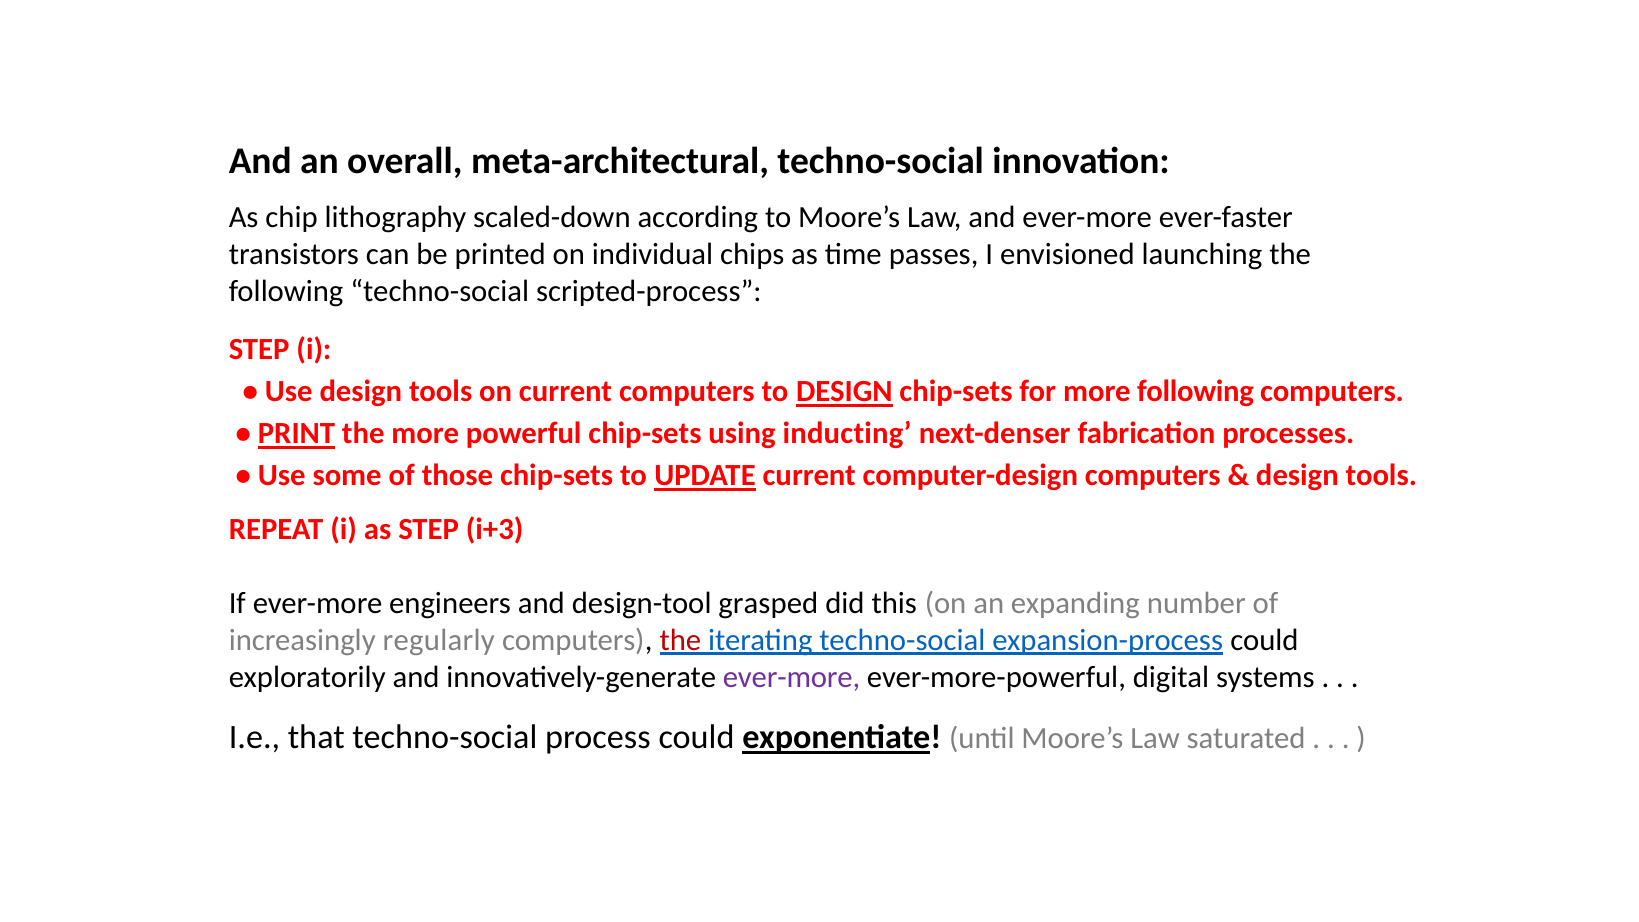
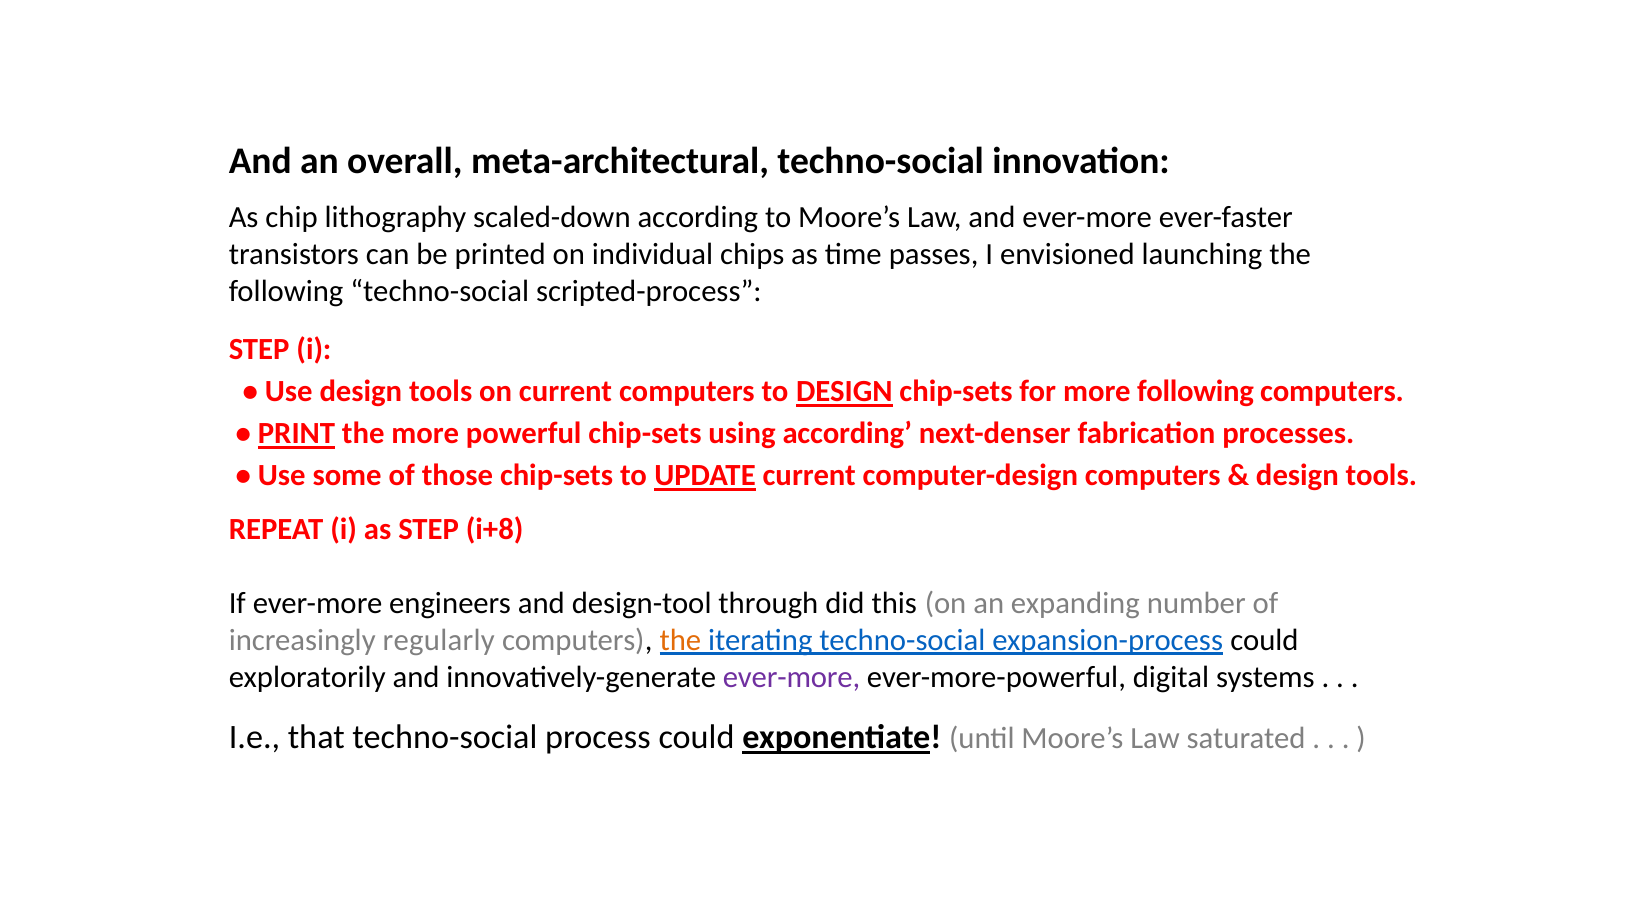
using inducting: inducting -> according
i+3: i+3 -> i+8
grasped: grasped -> through
the at (680, 640) colour: red -> orange
